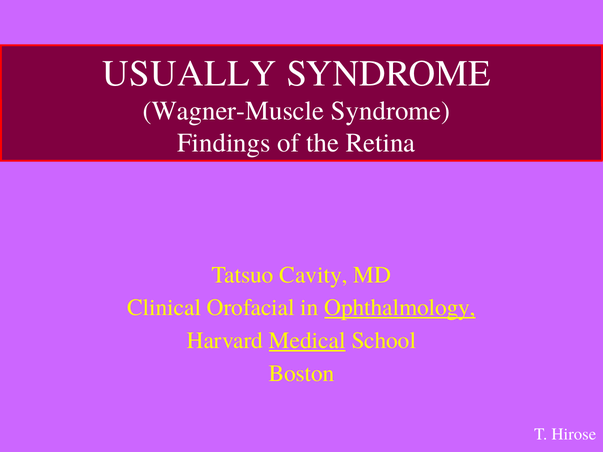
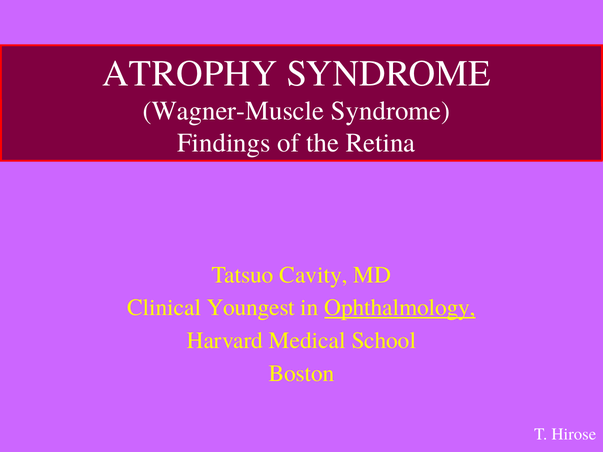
USUALLY: USUALLY -> ATROPHY
Orofacial: Orofacial -> Youngest
Medical underline: present -> none
